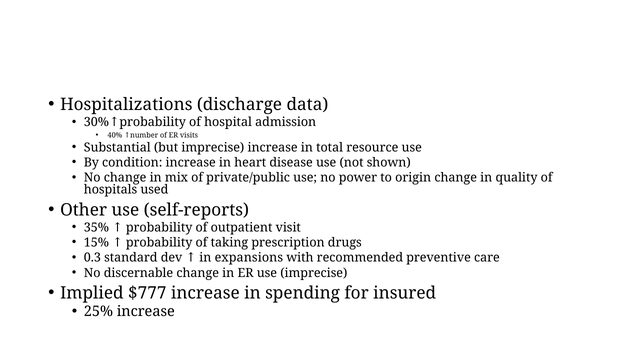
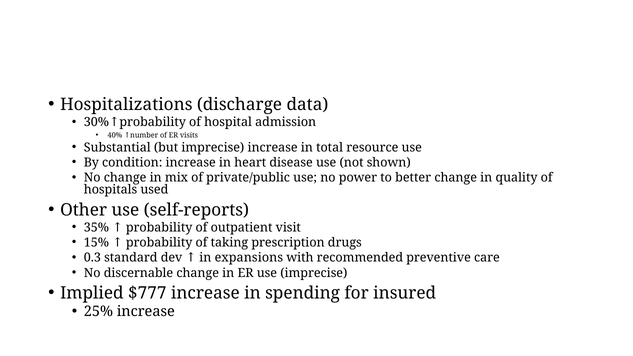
origin: origin -> better
